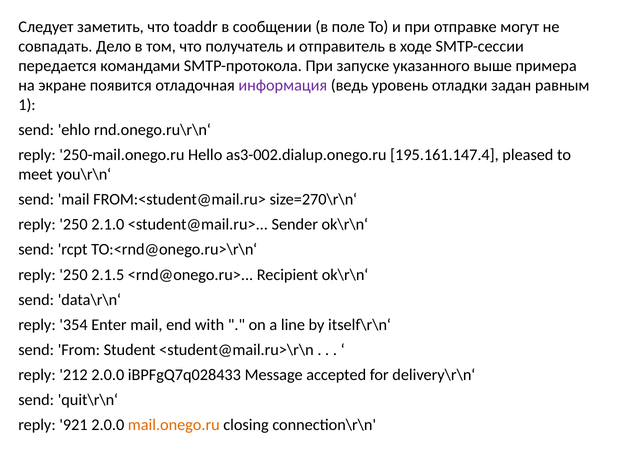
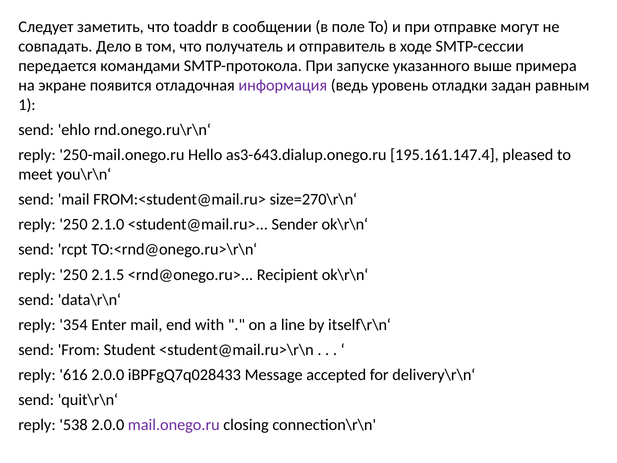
as3-002.dialup.onego.ru: as3-002.dialup.onego.ru -> as3-643.dialup.onego.ru
212: 212 -> 616
921: 921 -> 538
mail.onego.ru colour: orange -> purple
